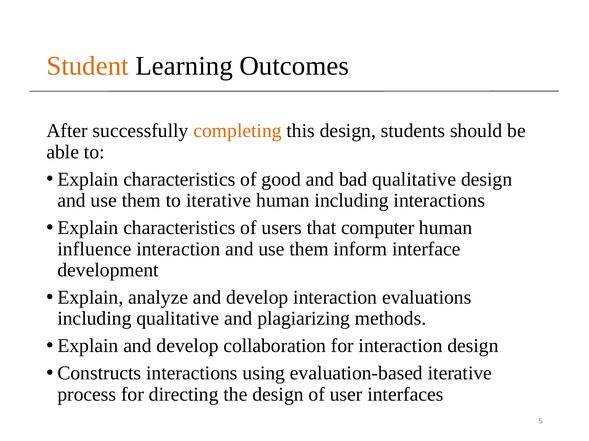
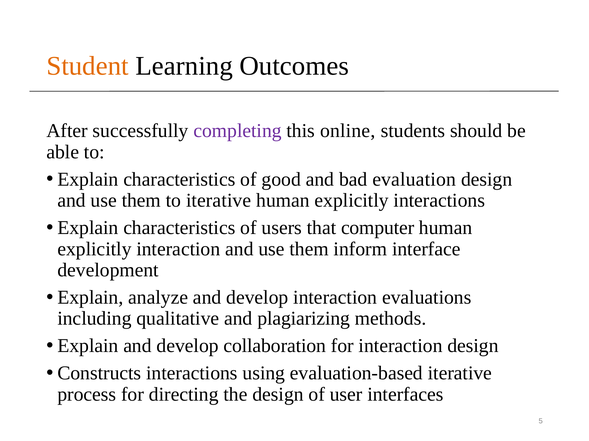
completing colour: orange -> purple
this design: design -> online
bad qualitative: qualitative -> evaluation
including at (352, 201): including -> explicitly
influence at (94, 249): influence -> explicitly
